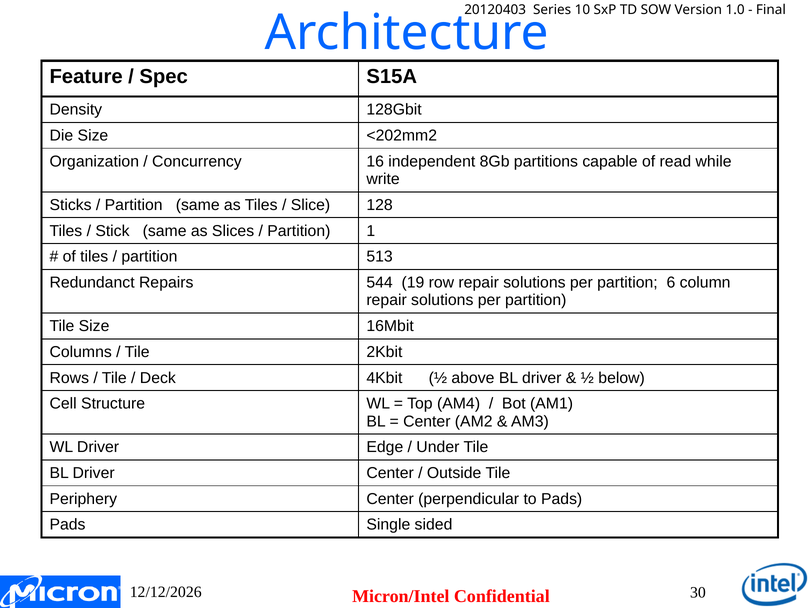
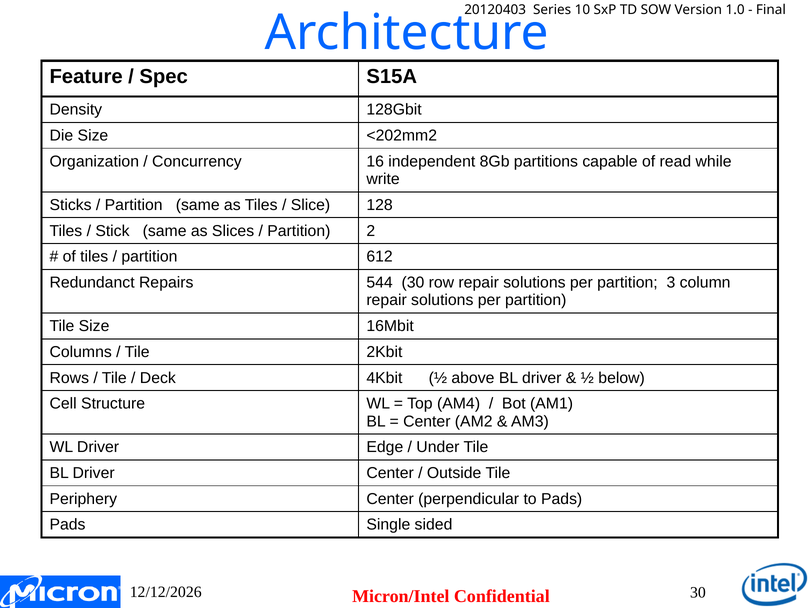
1: 1 -> 2
513: 513 -> 612
544 19: 19 -> 30
6: 6 -> 3
